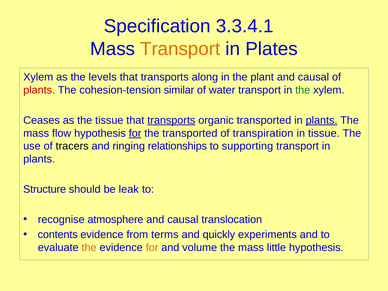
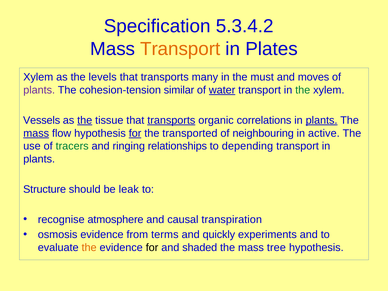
3.3.4.1: 3.3.4.1 -> 5.3.4.2
along: along -> many
plant: plant -> must
causal at (313, 77): causal -> moves
plants at (39, 90) colour: red -> purple
water underline: none -> present
Ceases: Ceases -> Vessels
the at (85, 120) underline: none -> present
organic transported: transported -> correlations
mass at (36, 133) underline: none -> present
transpiration: transpiration -> neighbouring
in tissue: tissue -> active
tracers colour: black -> green
supporting: supporting -> depending
translocation: translocation -> transpiration
contents: contents -> osmosis
for at (152, 248) colour: orange -> black
volume: volume -> shaded
little: little -> tree
